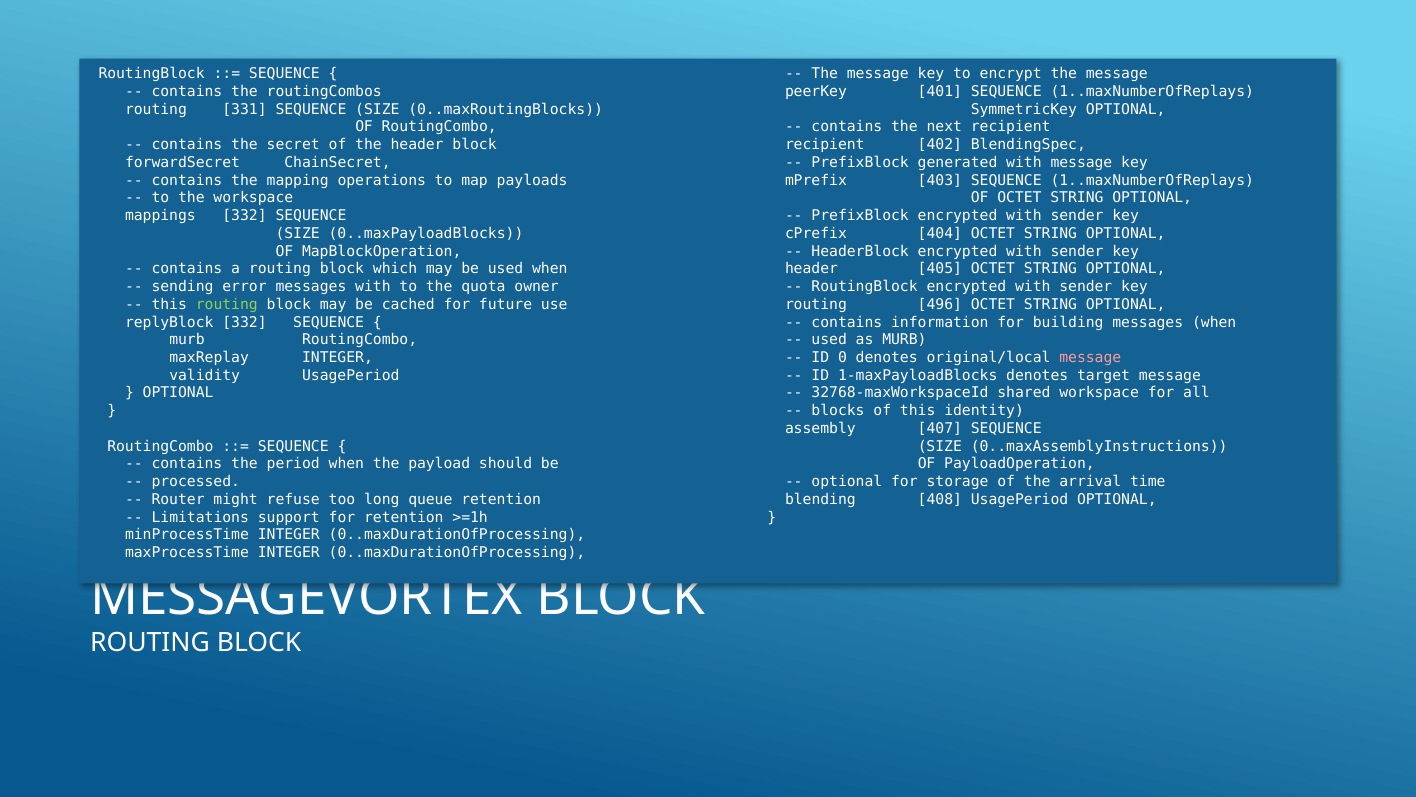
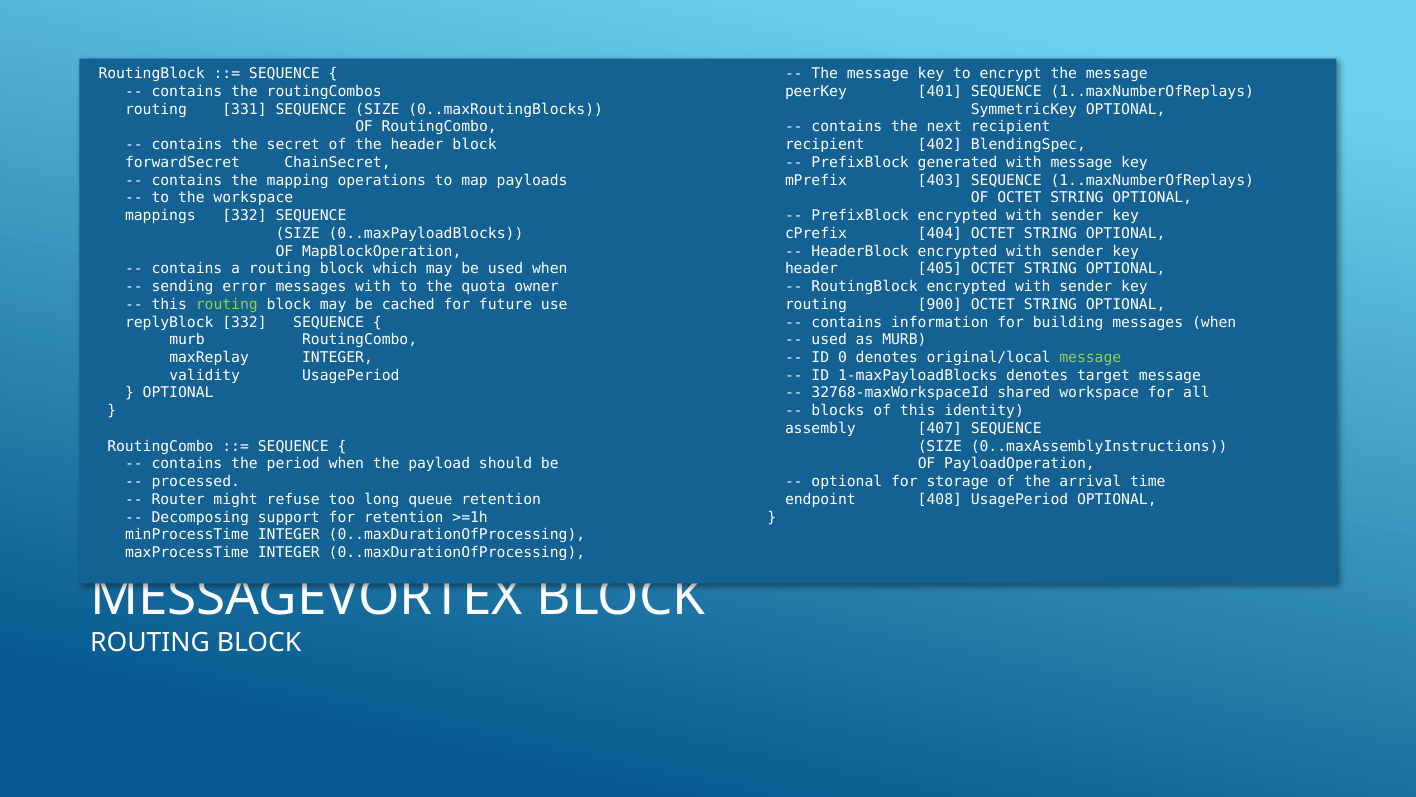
496: 496 -> 900
message at (1090, 357) colour: pink -> light green
blending: blending -> endpoint
Limitations: Limitations -> Decomposing
